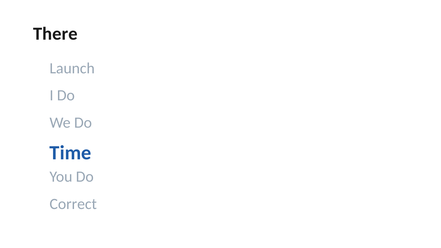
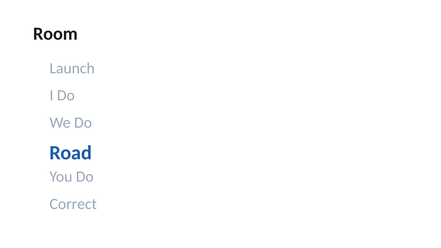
There: There -> Room
Time: Time -> Road
